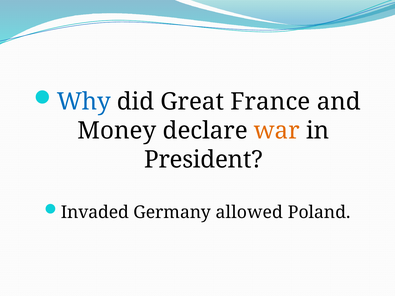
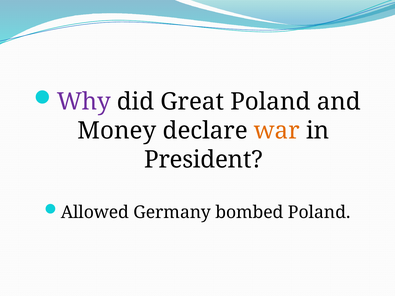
Why colour: blue -> purple
Great France: France -> Poland
Invaded: Invaded -> Allowed
allowed: allowed -> bombed
